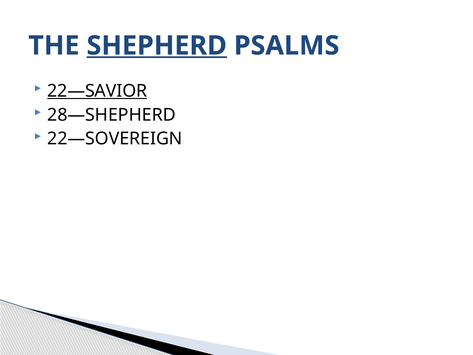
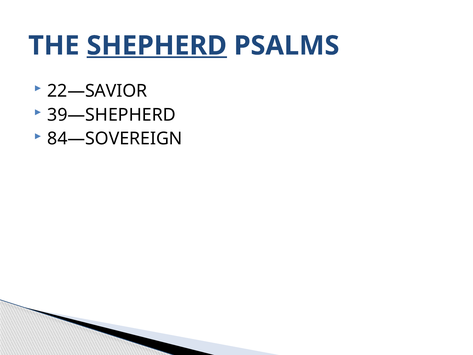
22—SAVIOR underline: present -> none
28—SHEPHERD: 28—SHEPHERD -> 39—SHEPHERD
22—SOVEREIGN: 22—SOVEREIGN -> 84—SOVEREIGN
